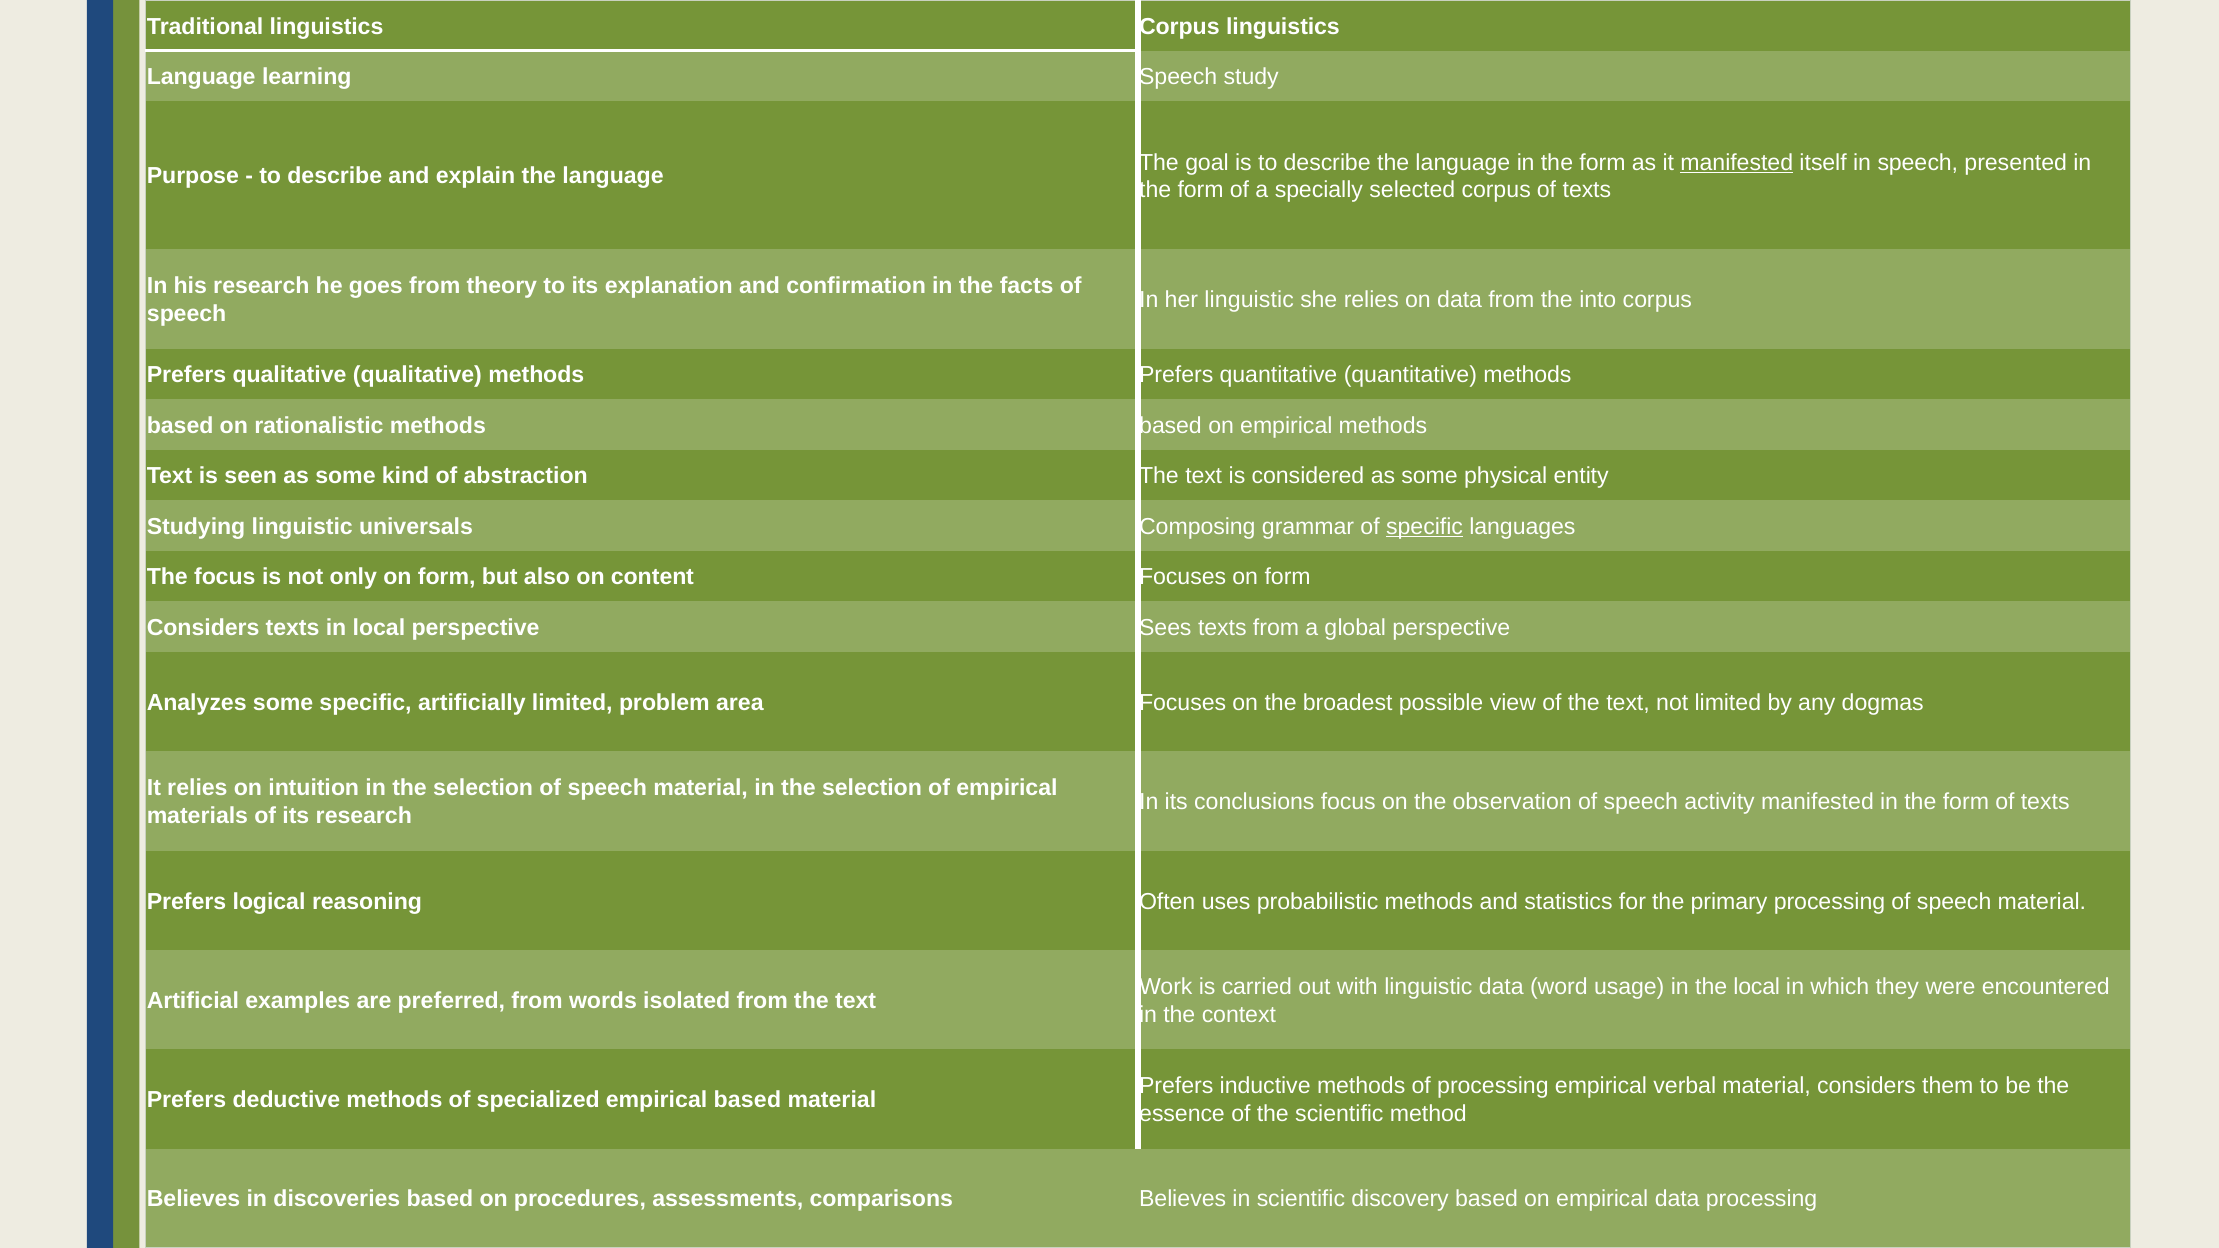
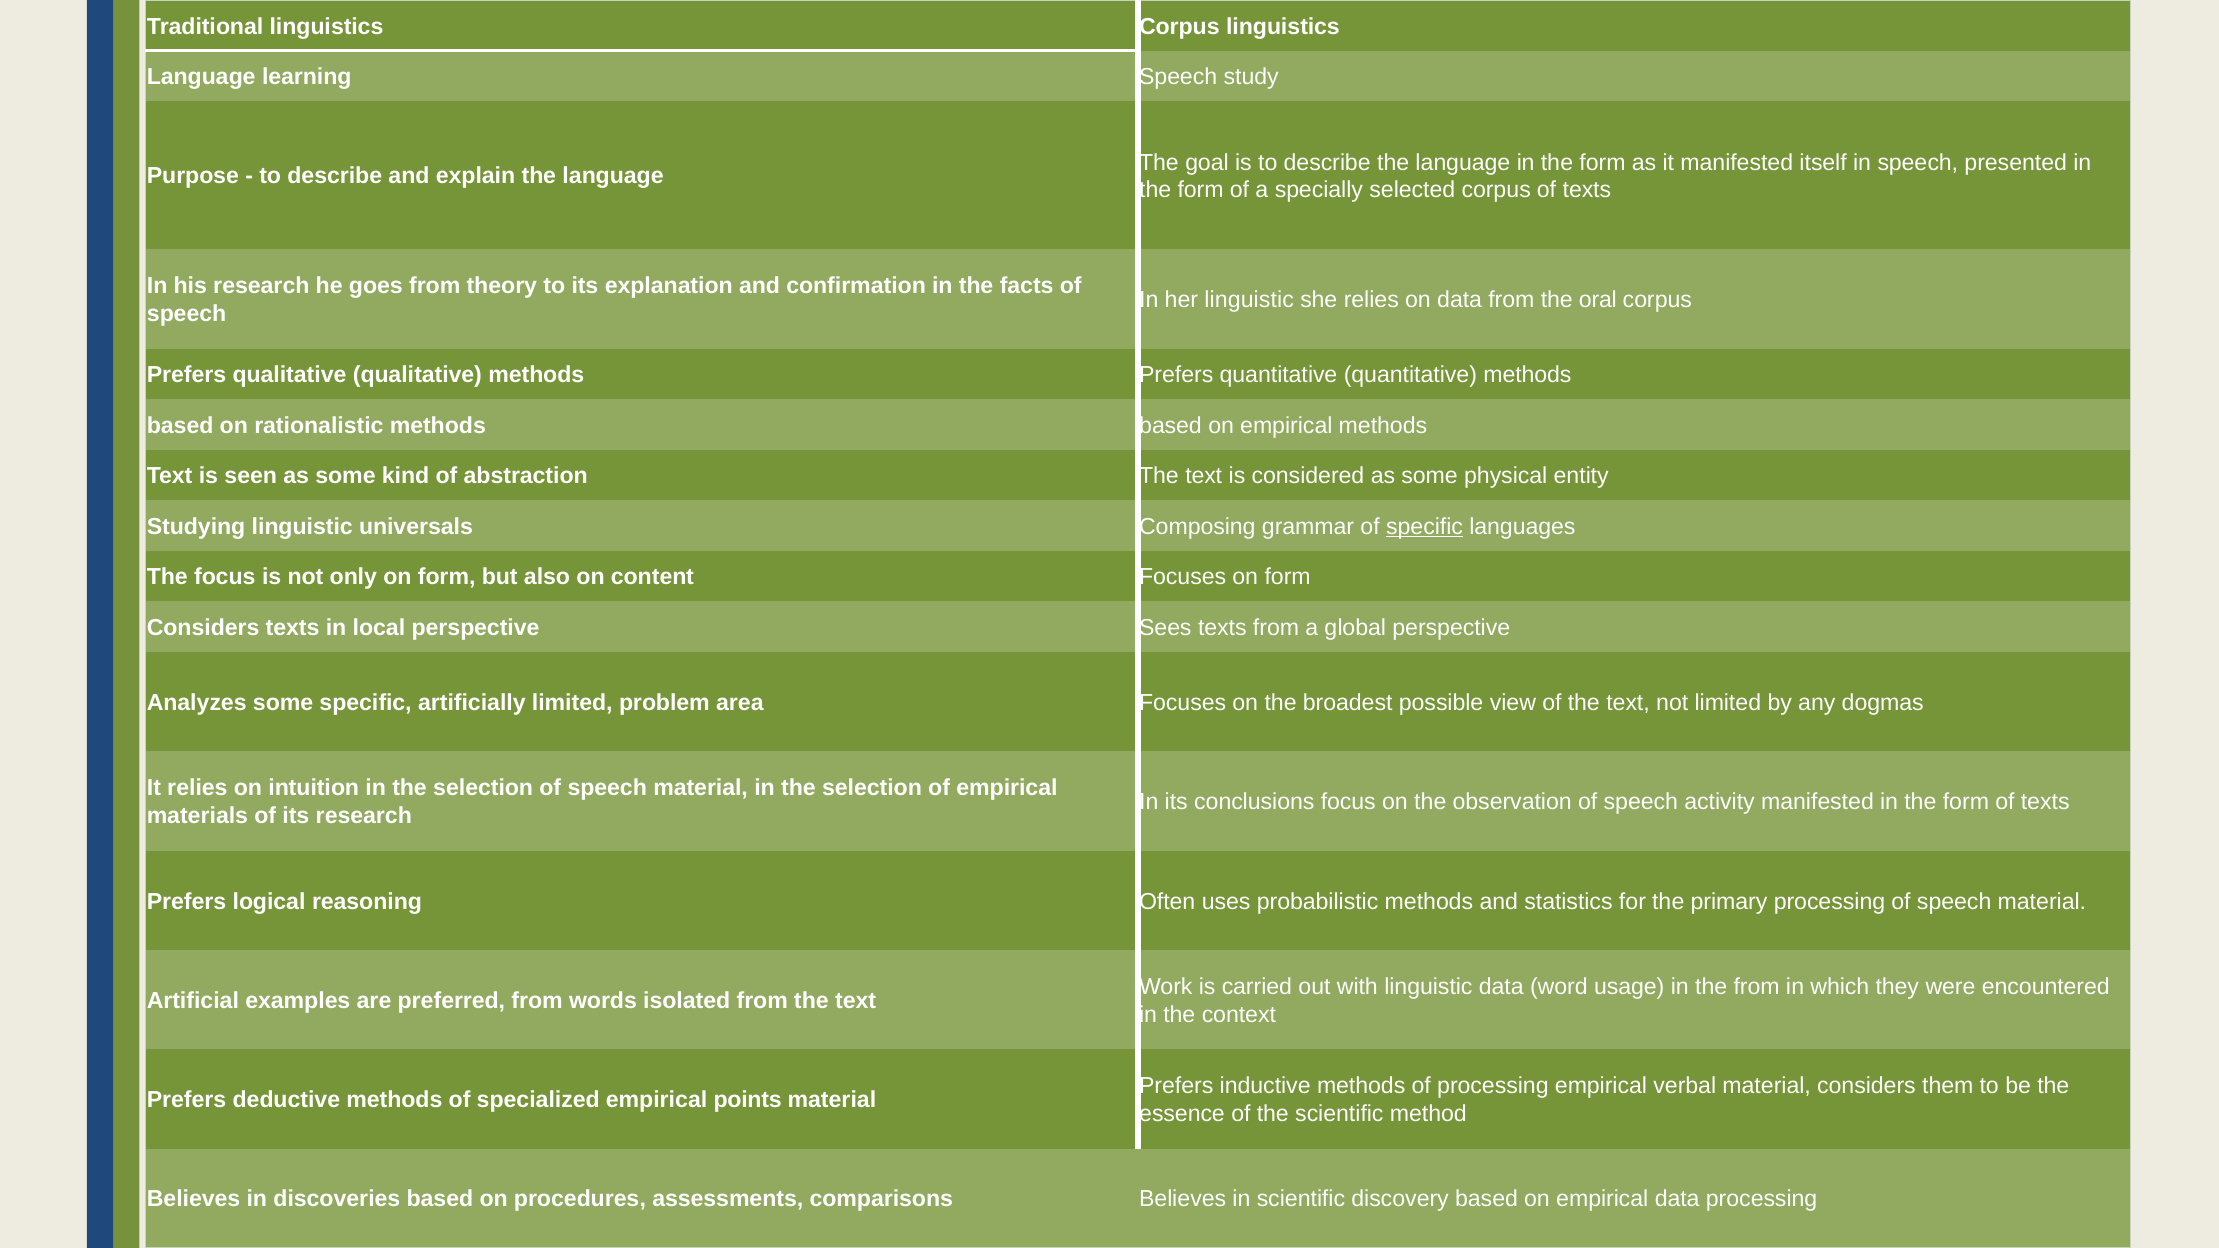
manifested at (1737, 163) underline: present -> none
into: into -> oral
the local: local -> from
empirical based: based -> points
